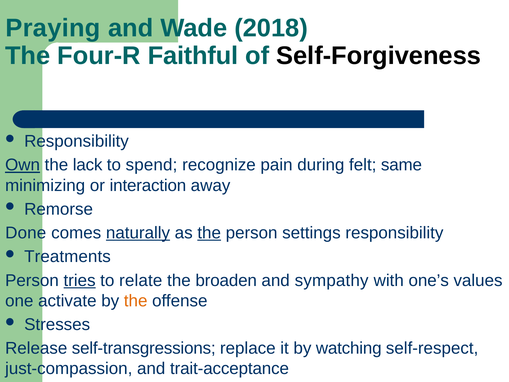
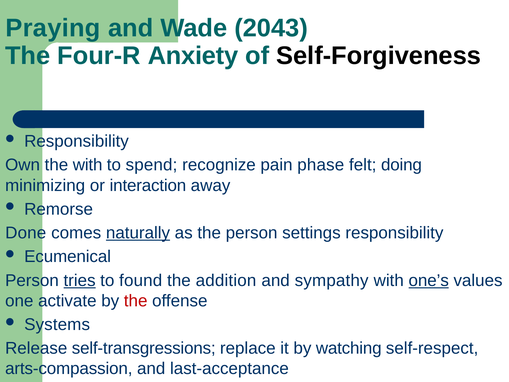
2018: 2018 -> 2043
Faithful: Faithful -> Anxiety
Own underline: present -> none
the lack: lack -> with
during: during -> phase
same: same -> doing
the at (209, 233) underline: present -> none
Treatments: Treatments -> Ecumenical
relate: relate -> found
broaden: broaden -> addition
one’s underline: none -> present
the at (136, 301) colour: orange -> red
Stresses: Stresses -> Systems
just-compassion: just-compassion -> arts-compassion
trait-acceptance: trait-acceptance -> last-acceptance
